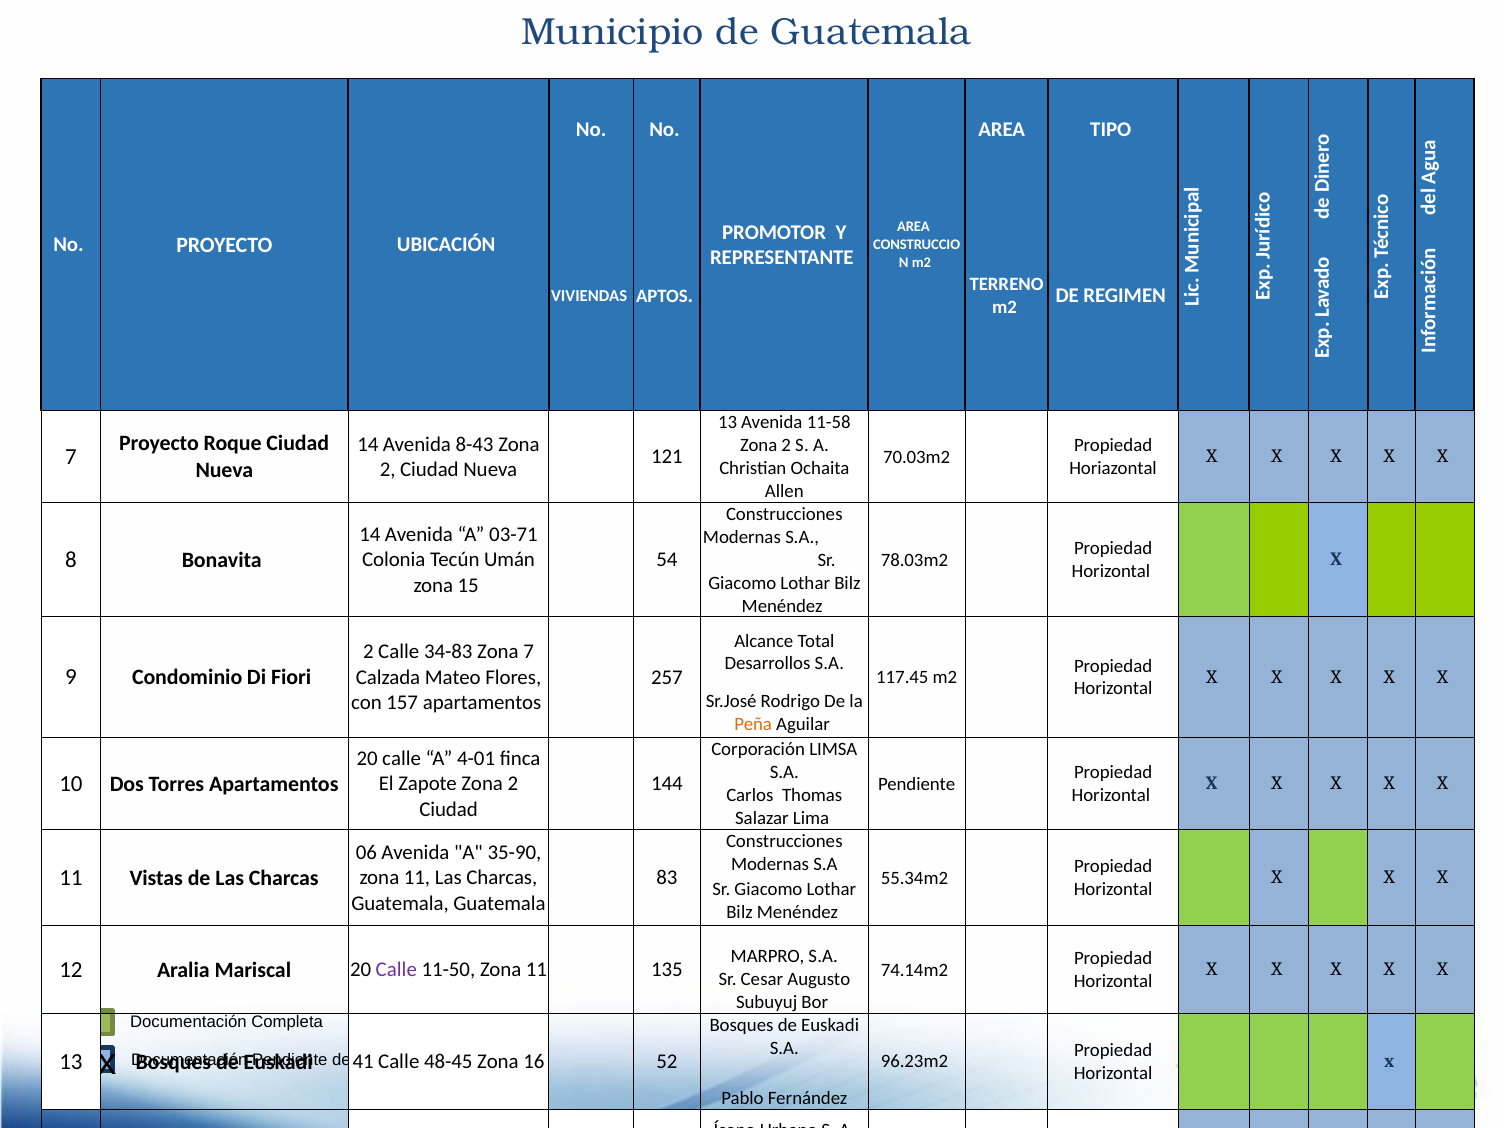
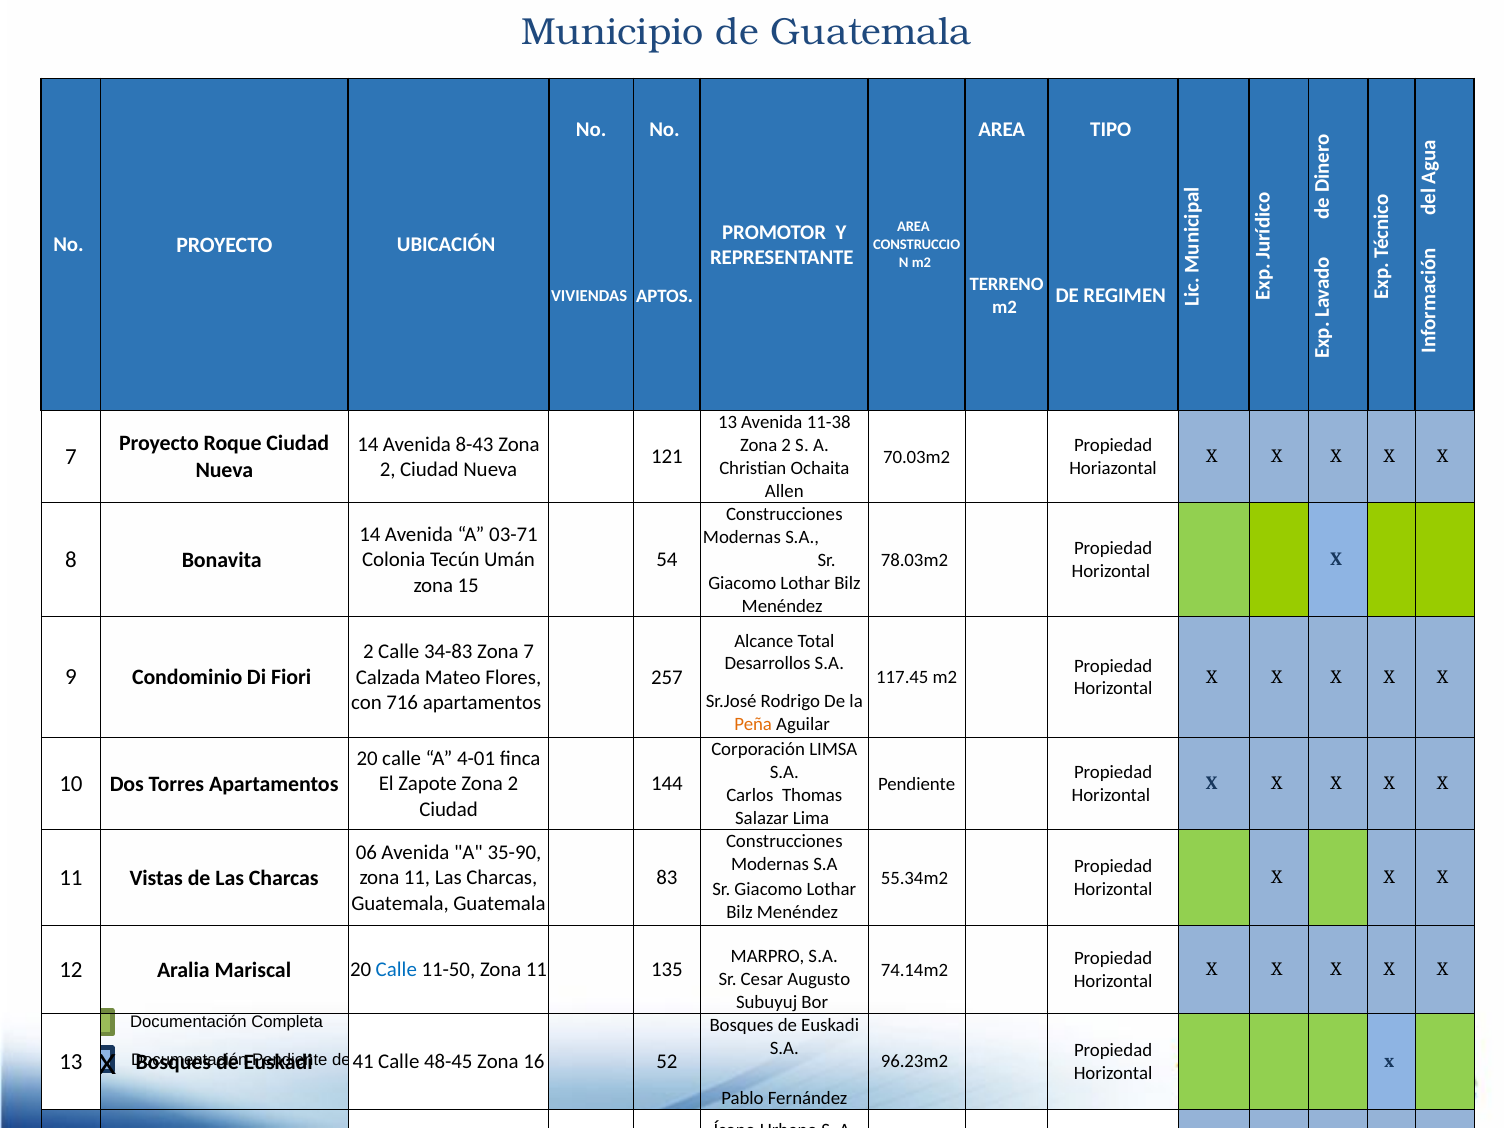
11-58: 11-58 -> 11-38
157: 157 -> 716
Calle at (396, 970) colour: purple -> blue
